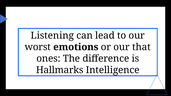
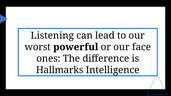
emotions: emotions -> powerful
that: that -> face
